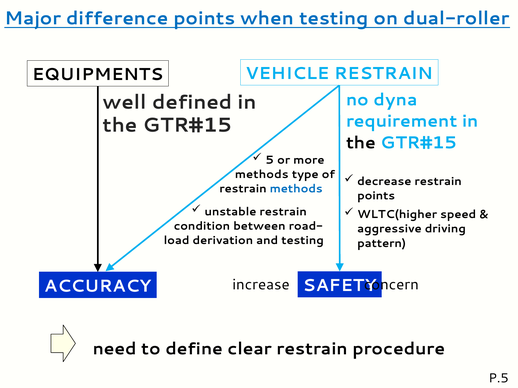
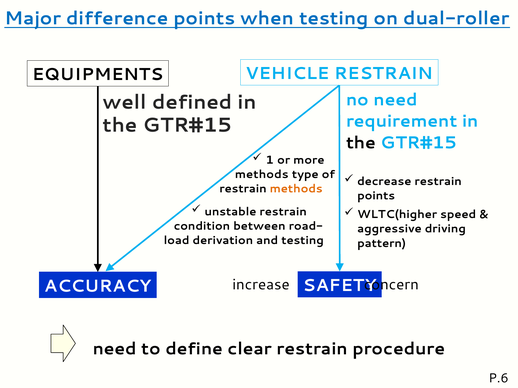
no dyna: dyna -> need
5: 5 -> 1
methods at (296, 189) colour: blue -> orange
P.5: P.5 -> P.6
